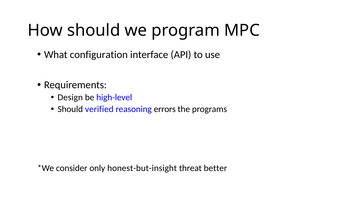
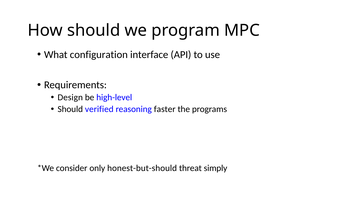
errors: errors -> faster
honest-but-insight: honest-but-insight -> honest-but-should
better: better -> simply
